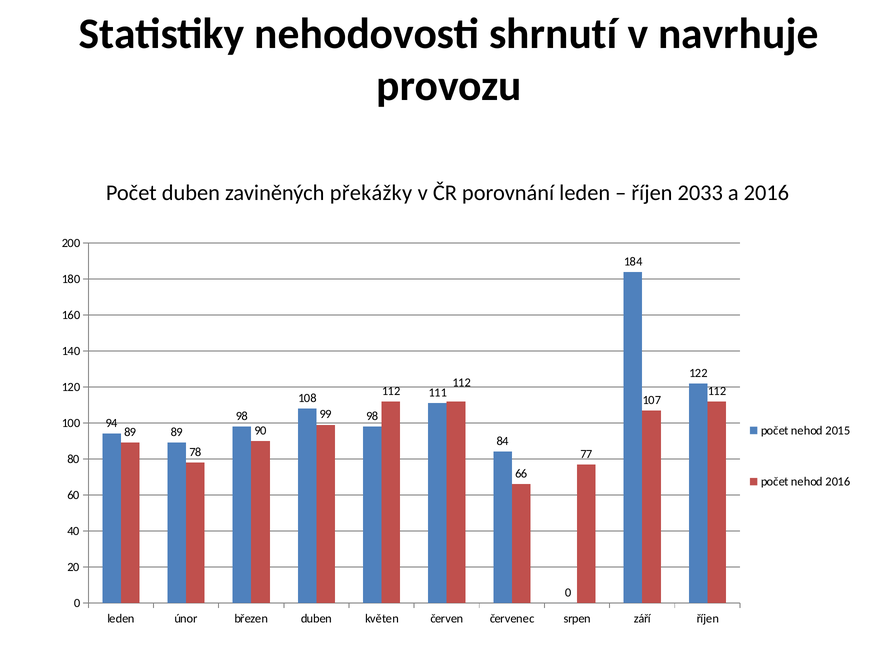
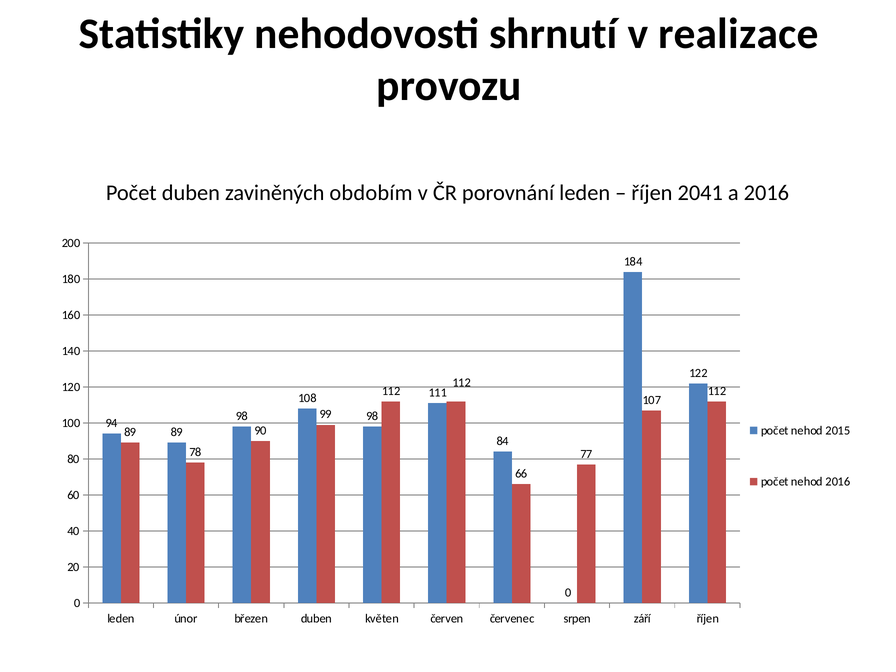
navrhuje: navrhuje -> realizace
překážky: překážky -> obdobím
2033: 2033 -> 2041
